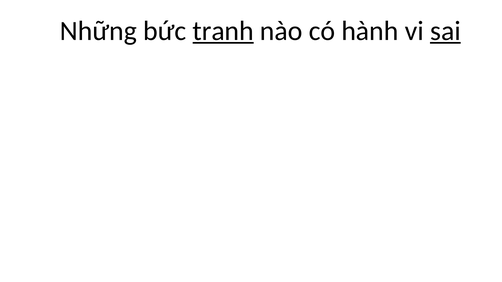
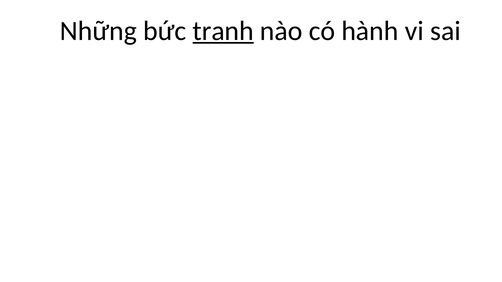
sai underline: present -> none
